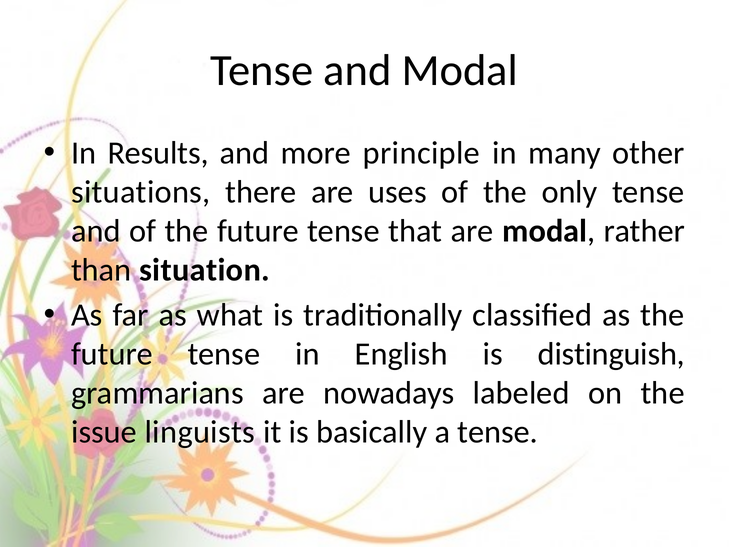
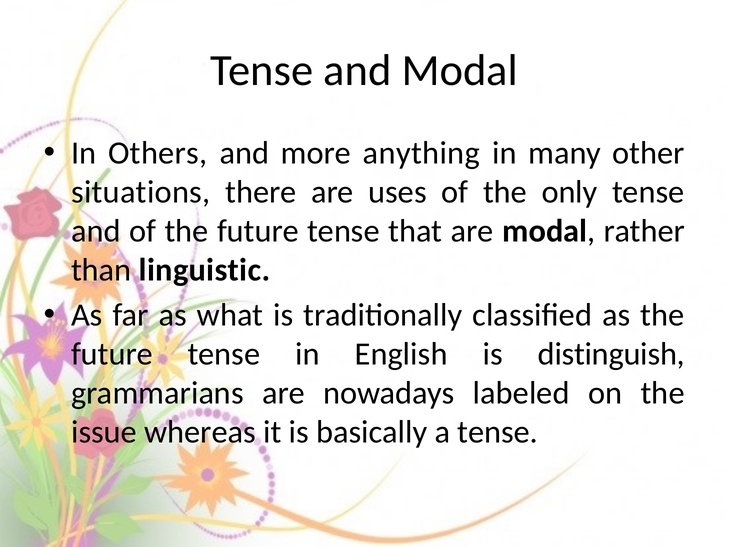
Results: Results -> Others
principle: principle -> anything
situation: situation -> linguistic
linguists: linguists -> whereas
